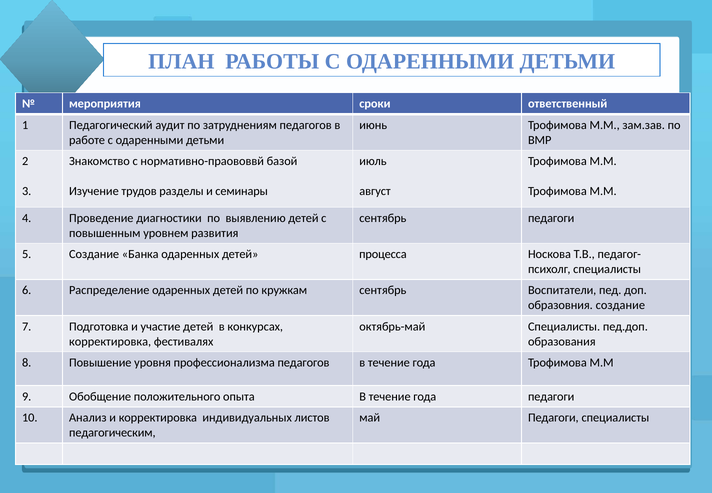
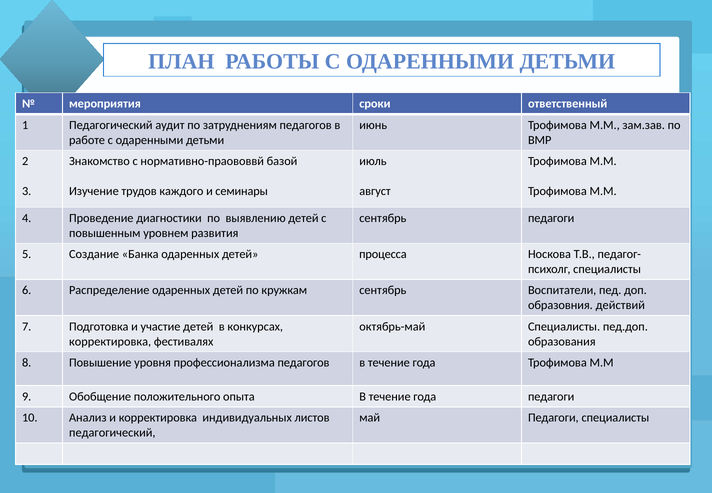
разделы: разделы -> каждого
образовния создание: создание -> действий
педагогическим at (112, 433): педагогическим -> педагогический
